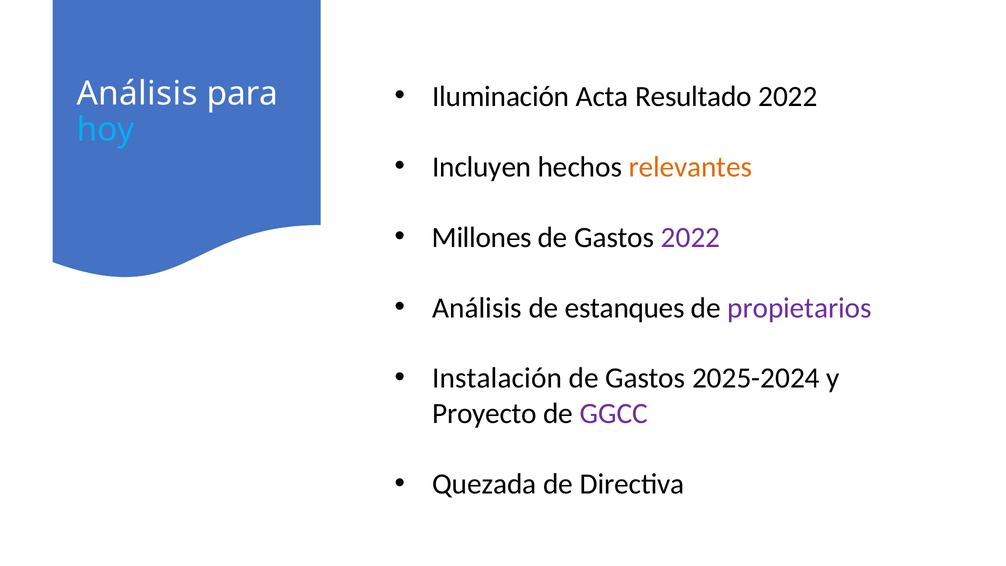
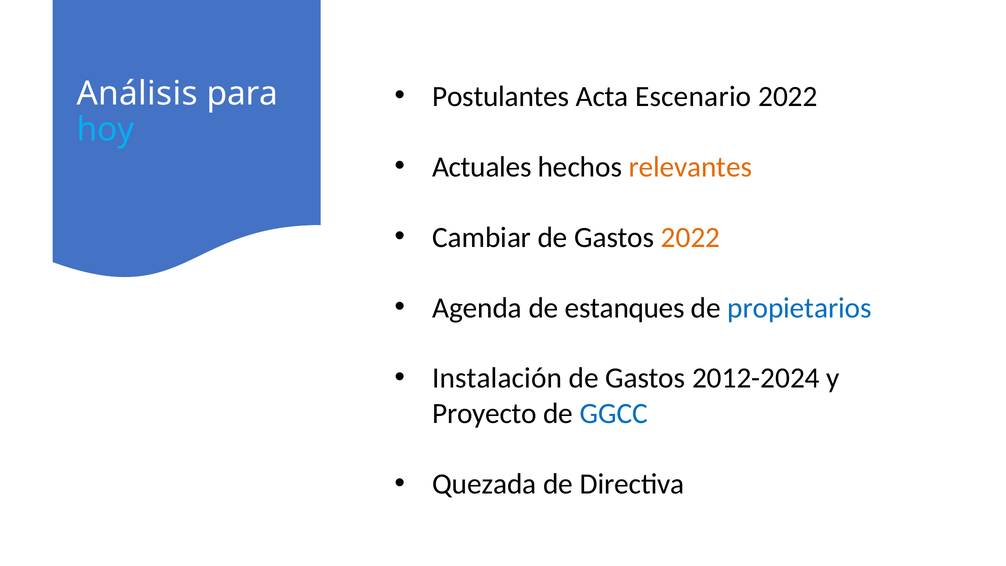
Iluminación: Iluminación -> Postulantes
Resultado: Resultado -> Escenario
Incluyen: Incluyen -> Actuales
Millones: Millones -> Cambiar
2022 at (691, 237) colour: purple -> orange
Análisis at (477, 308): Análisis -> Agenda
propietarios colour: purple -> blue
2025-2024: 2025-2024 -> 2012-2024
GGCC colour: purple -> blue
